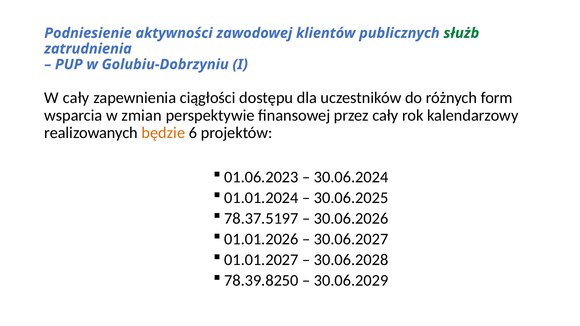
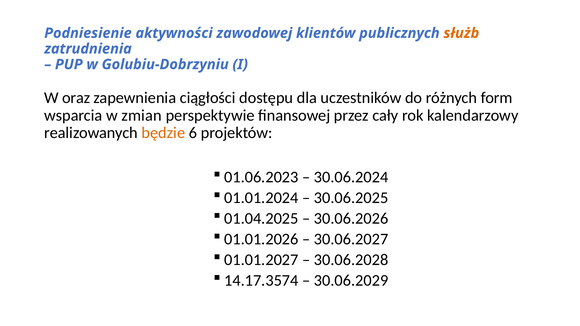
służb colour: green -> orange
W cały: cały -> oraz
78.37.5197: 78.37.5197 -> 01.04.2025
78.39.8250: 78.39.8250 -> 14.17.3574
